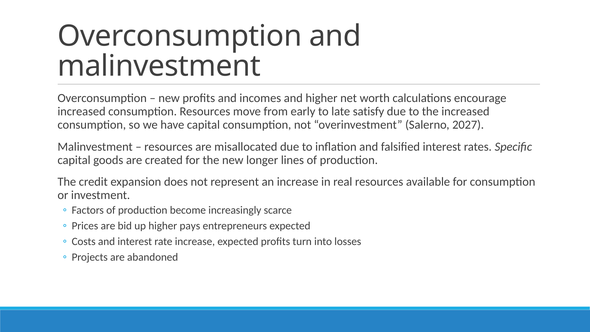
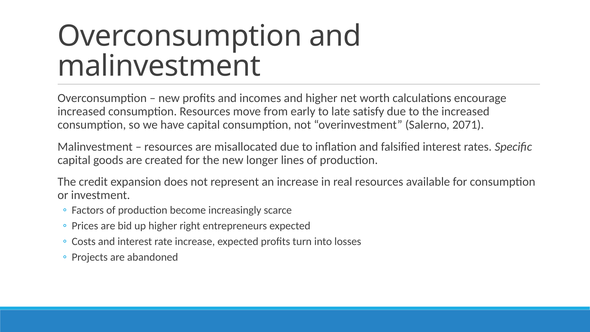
2027: 2027 -> 2071
pays: pays -> right
